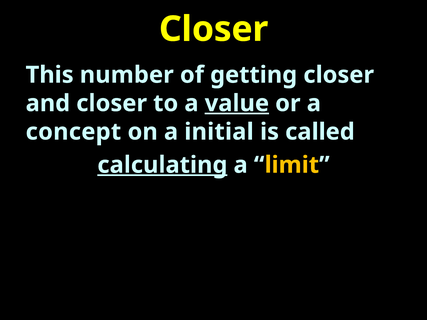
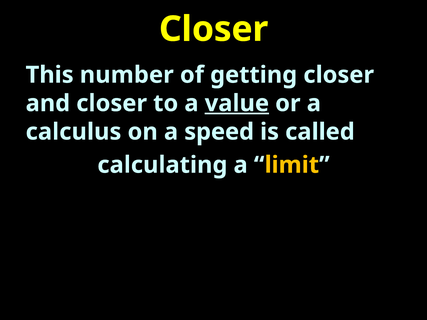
concept: concept -> calculus
initial: initial -> speed
calculating underline: present -> none
